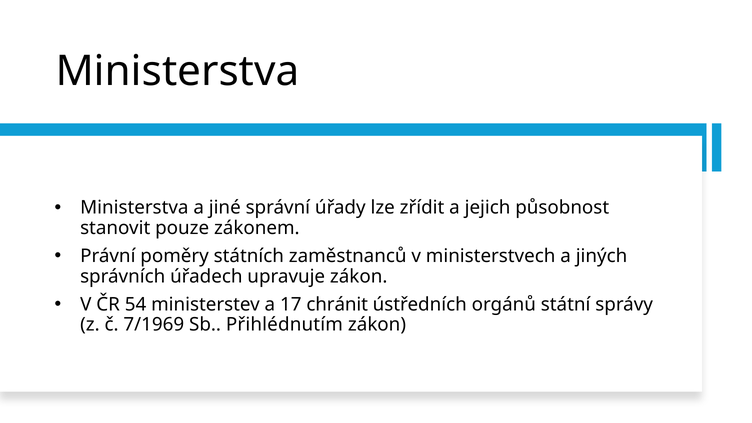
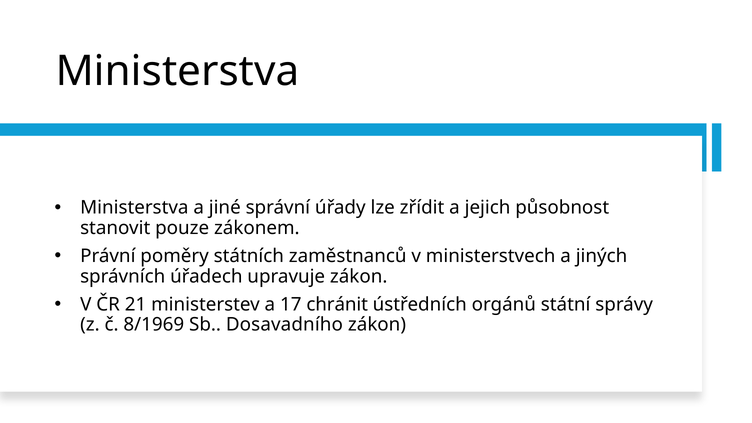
54: 54 -> 21
7/1969: 7/1969 -> 8/1969
Přihlédnutím: Přihlédnutím -> Dosavadního
